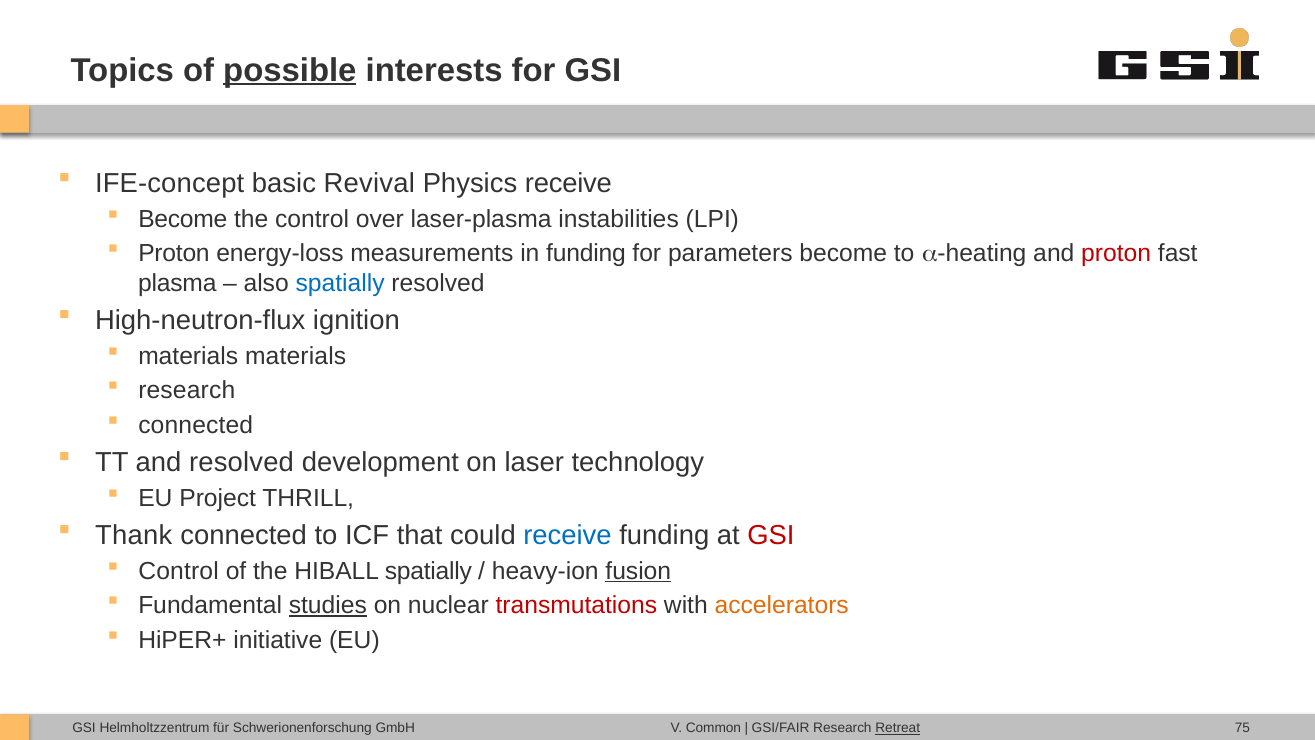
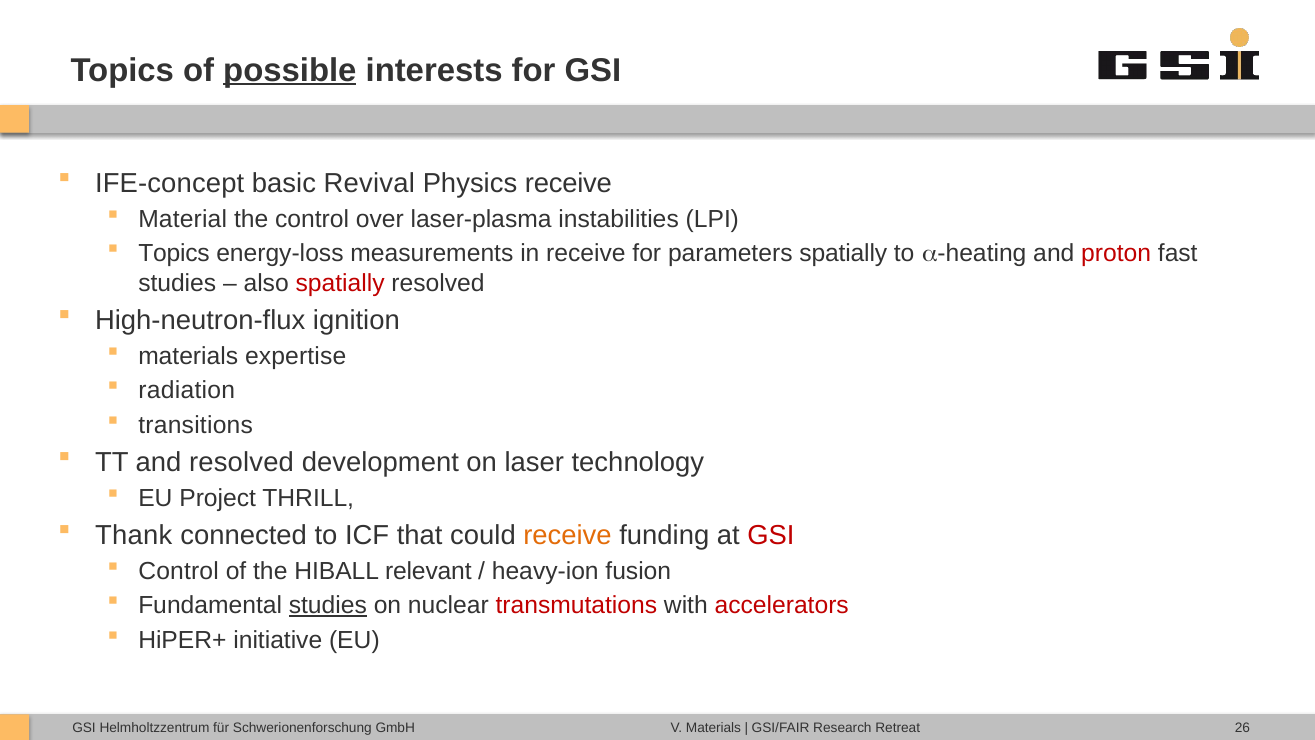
Become at (183, 219): Become -> Material
Proton at (174, 253): Proton -> Topics
in funding: funding -> receive
parameters become: become -> spatially
plasma at (177, 283): plasma -> studies
spatially at (340, 283) colour: blue -> red
materials materials: materials -> expertise
research at (187, 390): research -> radiation
connected at (196, 425): connected -> transitions
receive at (567, 535) colour: blue -> orange
HIBALL spatially: spatially -> relevant
fusion underline: present -> none
accelerators colour: orange -> red
V Common: Common -> Materials
Retreat underline: present -> none
75: 75 -> 26
